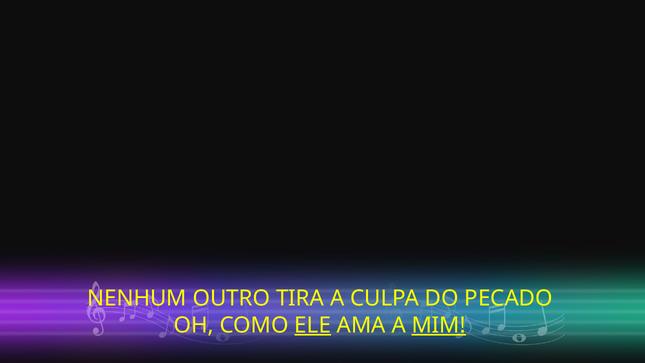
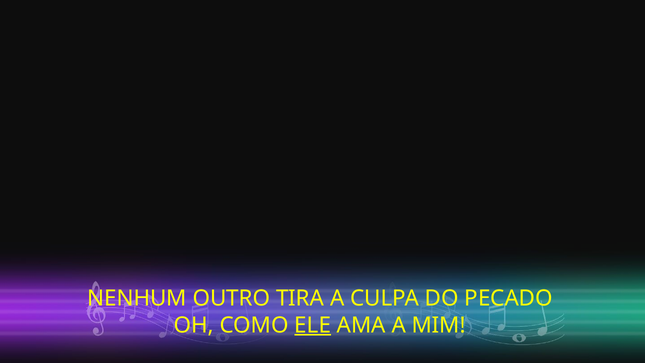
MIM underline: present -> none
